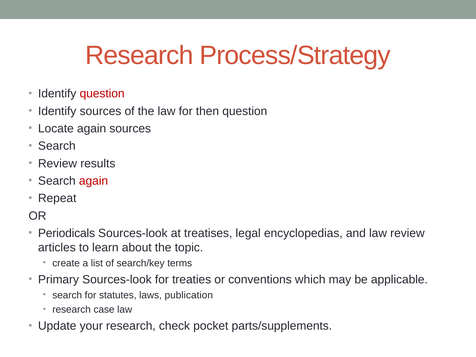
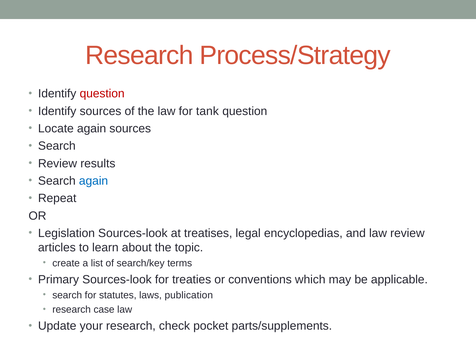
then: then -> tank
again at (94, 181) colour: red -> blue
Periodicals: Periodicals -> Legislation
